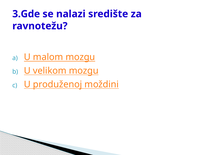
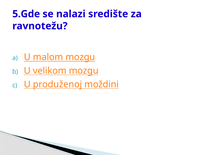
3.Gde: 3.Gde -> 5.Gde
